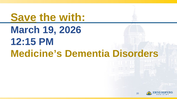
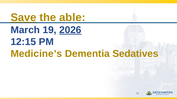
with: with -> able
2026 underline: none -> present
Disorders: Disorders -> Sedatives
